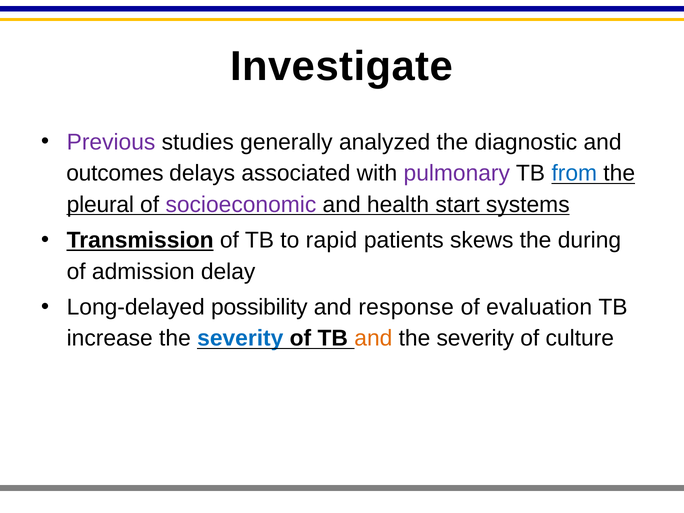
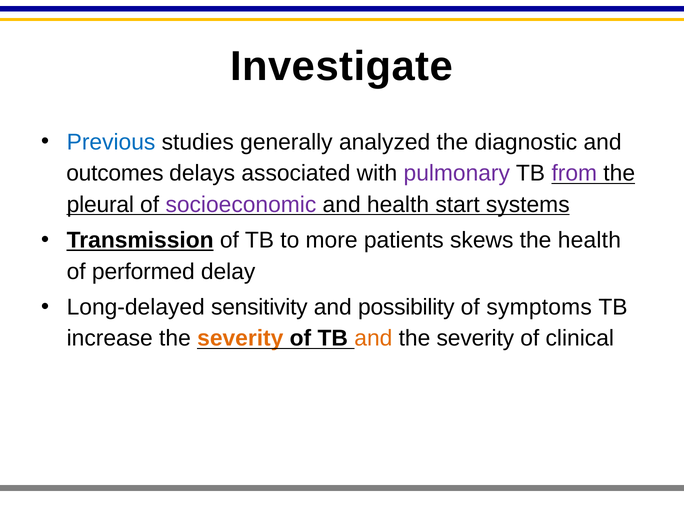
Previous colour: purple -> blue
from colour: blue -> purple
rapid: rapid -> more
the during: during -> health
admission: admission -> performed
possibility: possibility -> sensitivity
response: response -> possibility
evaluation: evaluation -> symptoms
severity at (240, 338) colour: blue -> orange
culture: culture -> clinical
